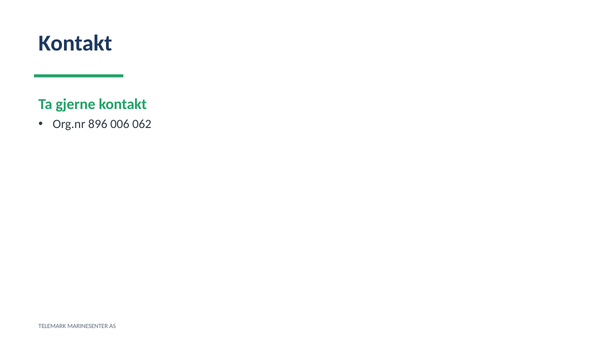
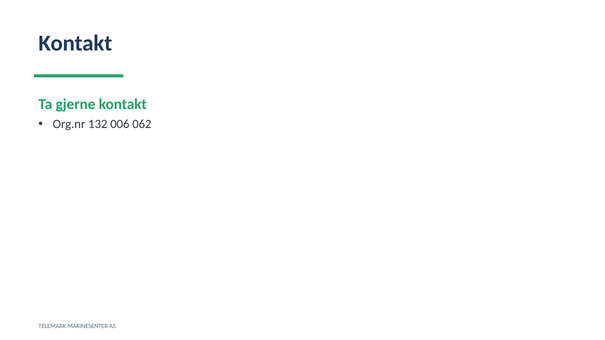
896: 896 -> 132
